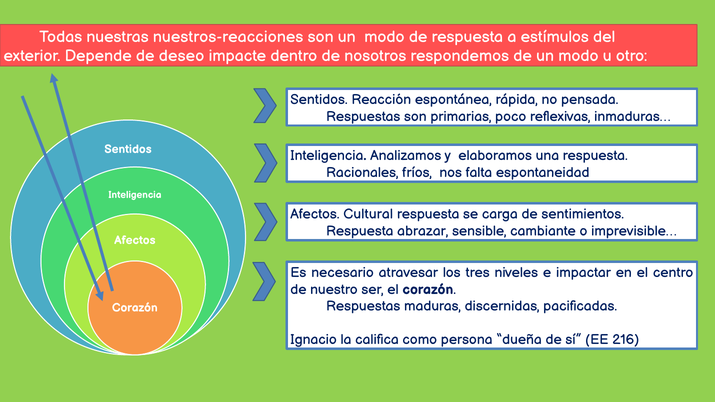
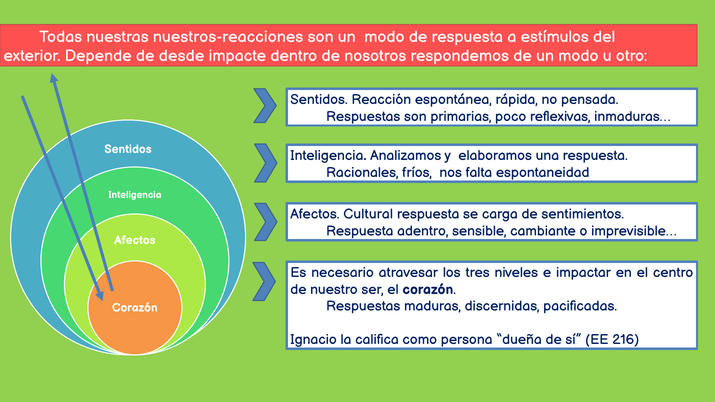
deseo: deseo -> desde
abrazar: abrazar -> adentro
